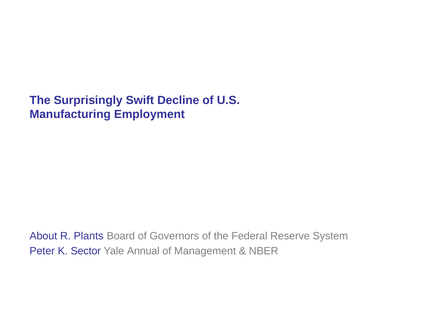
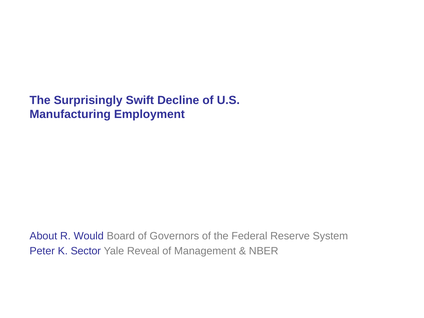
Plants: Plants -> Would
Annual: Annual -> Reveal
